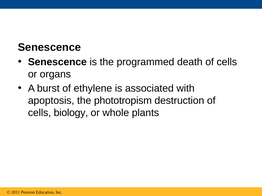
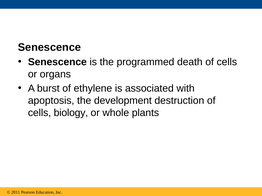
phototropism: phototropism -> development
